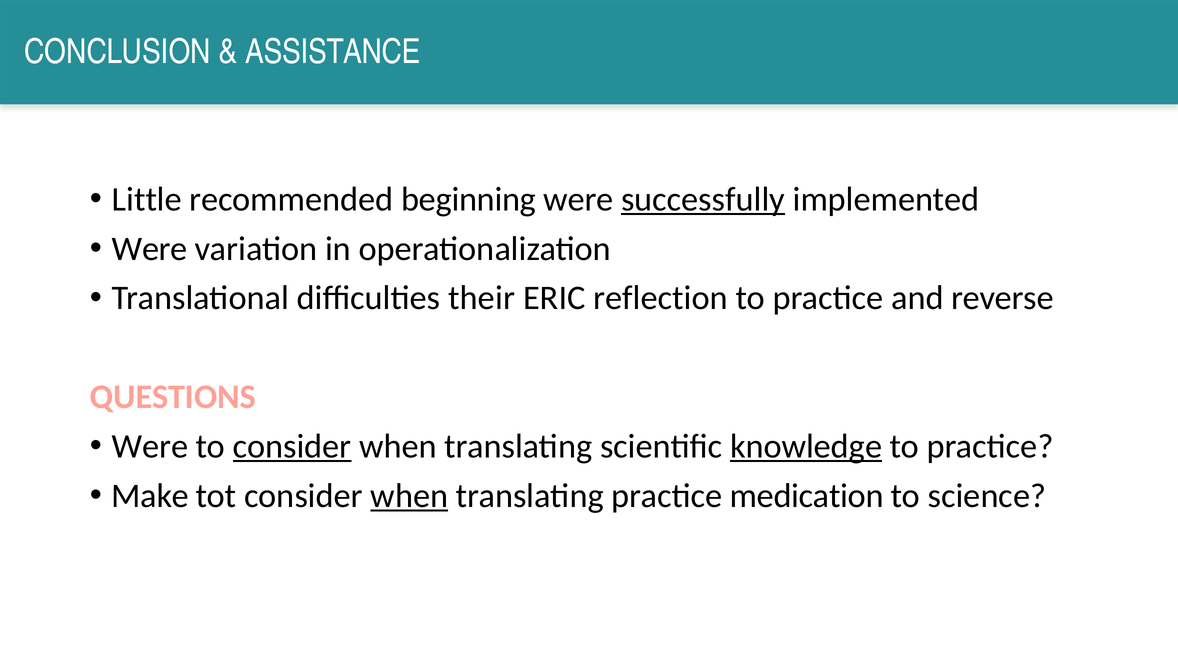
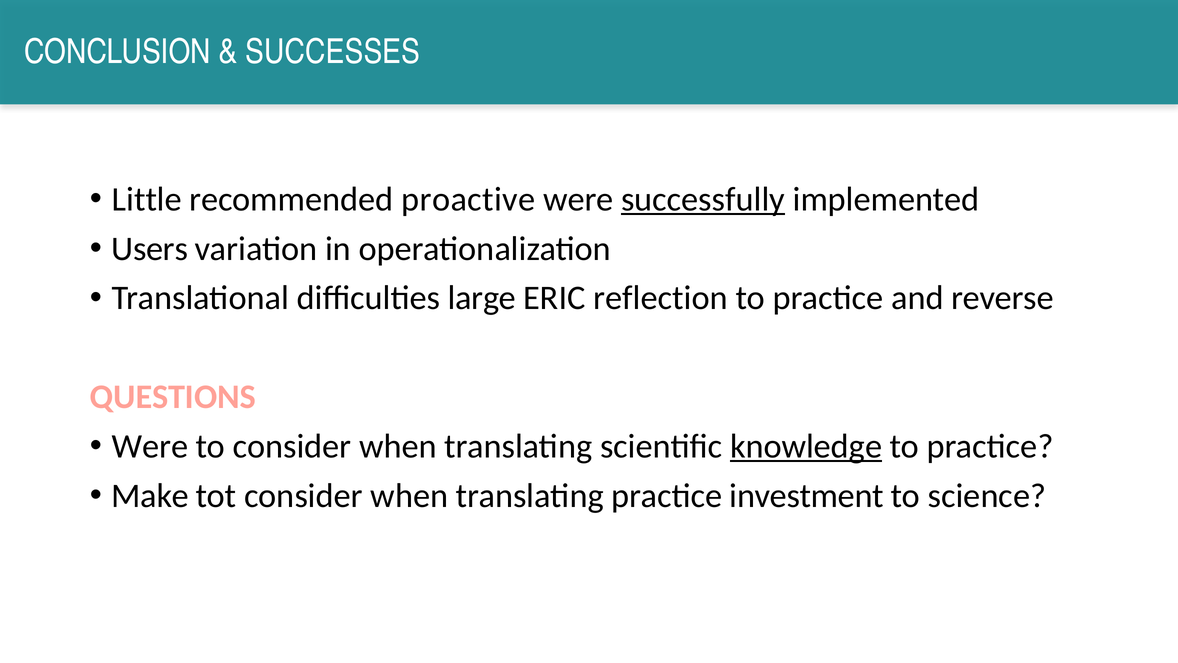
ASSISTANCE: ASSISTANCE -> SUCCESSES
beginning: beginning -> proactive
Were at (150, 249): Were -> Users
their: their -> large
consider at (292, 446) underline: present -> none
when at (409, 496) underline: present -> none
medication: medication -> investment
